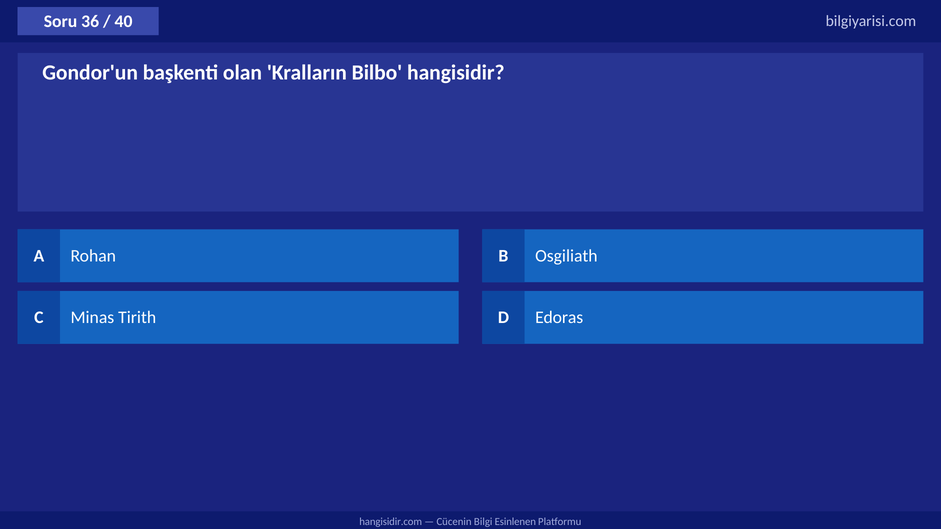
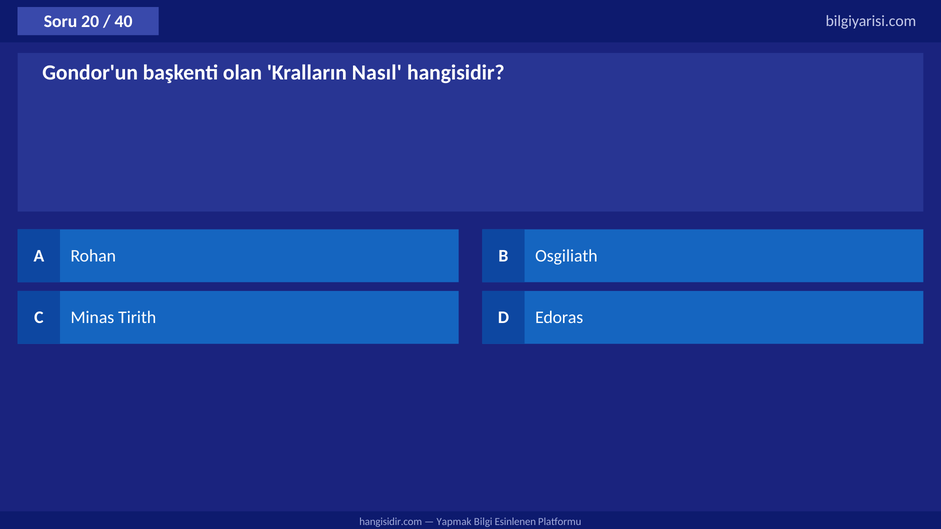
36: 36 -> 20
Bilbo: Bilbo -> Nasıl
Cücenin: Cücenin -> Yapmak
